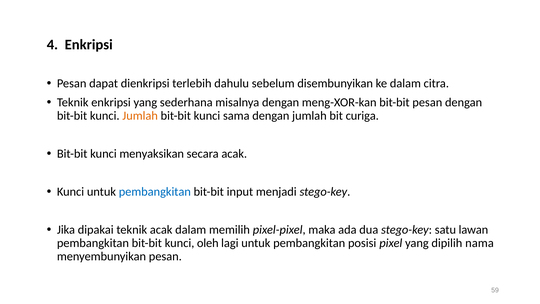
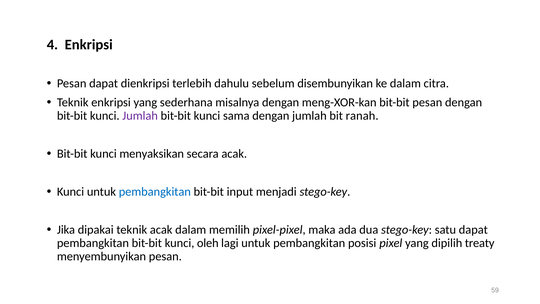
Jumlah at (140, 116) colour: orange -> purple
curiga: curiga -> ranah
satu lawan: lawan -> dapat
nama: nama -> treaty
